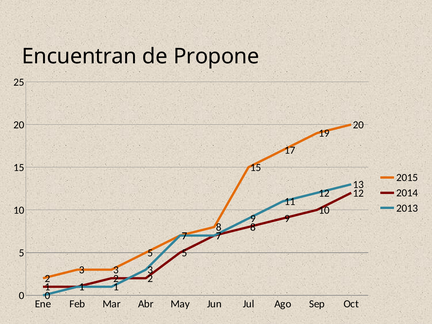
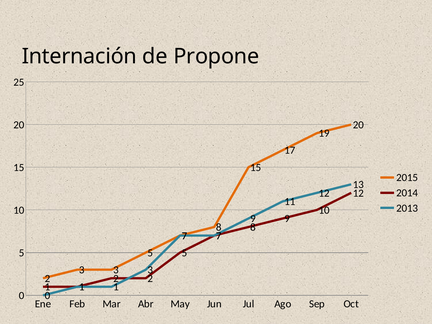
Encuentran: Encuentran -> Internación
